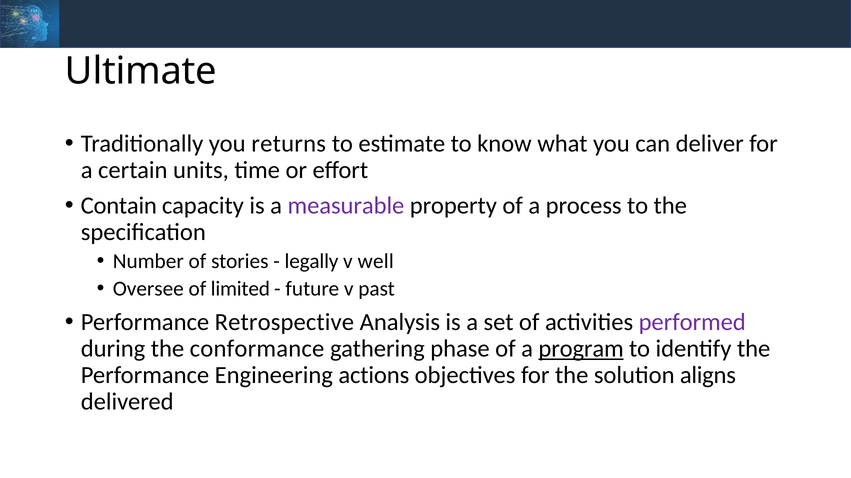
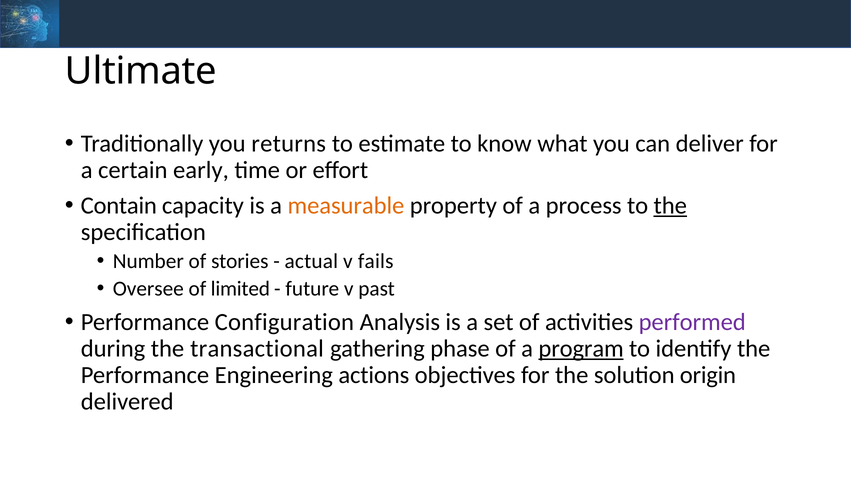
units: units -> early
measurable colour: purple -> orange
the at (670, 206) underline: none -> present
legally: legally -> actual
well: well -> fails
Retrospective: Retrospective -> Configuration
conformance: conformance -> transactional
aligns: aligns -> origin
